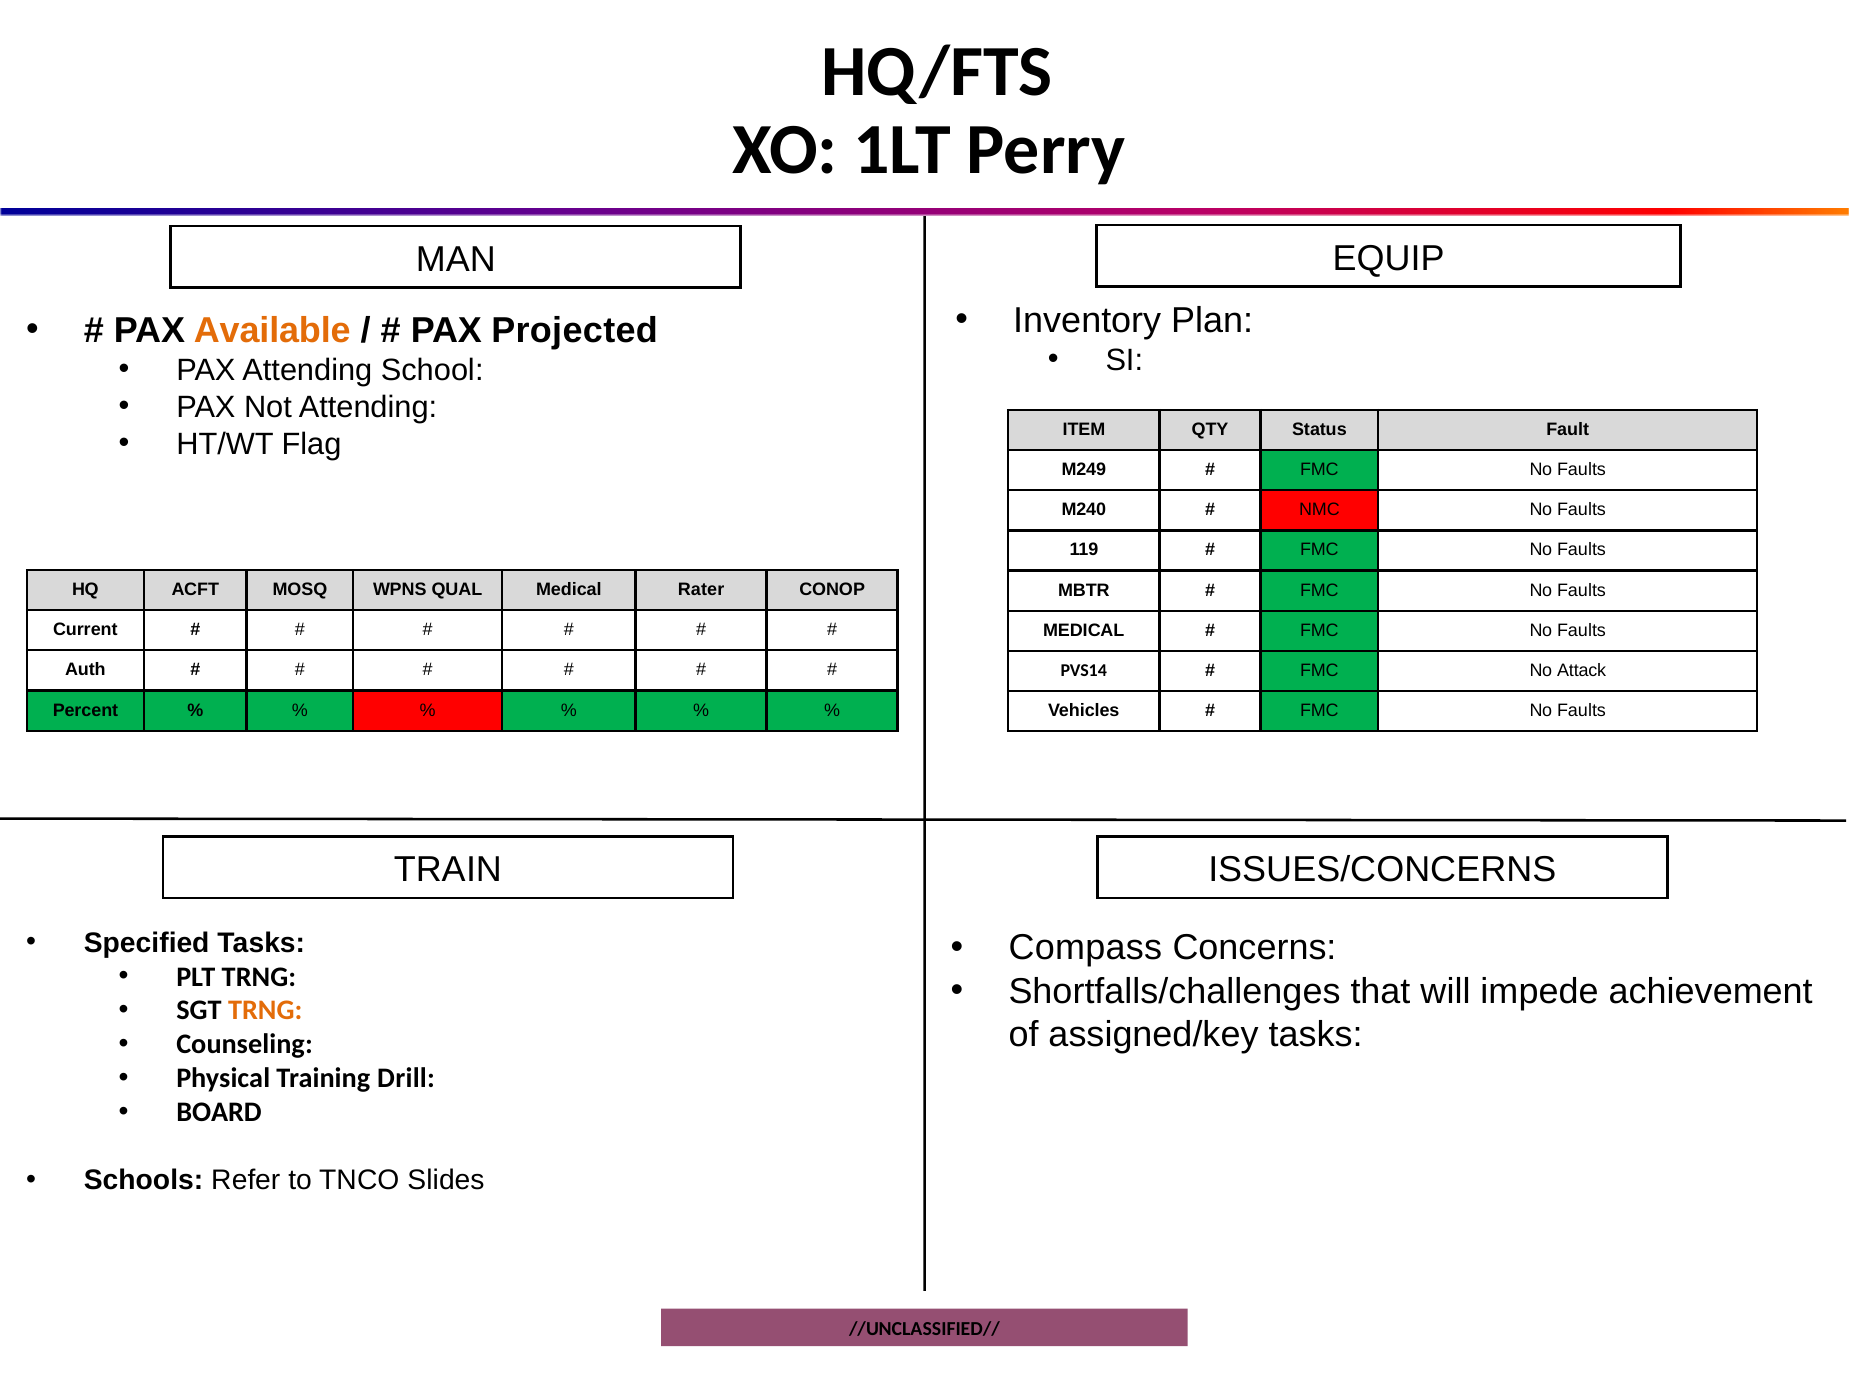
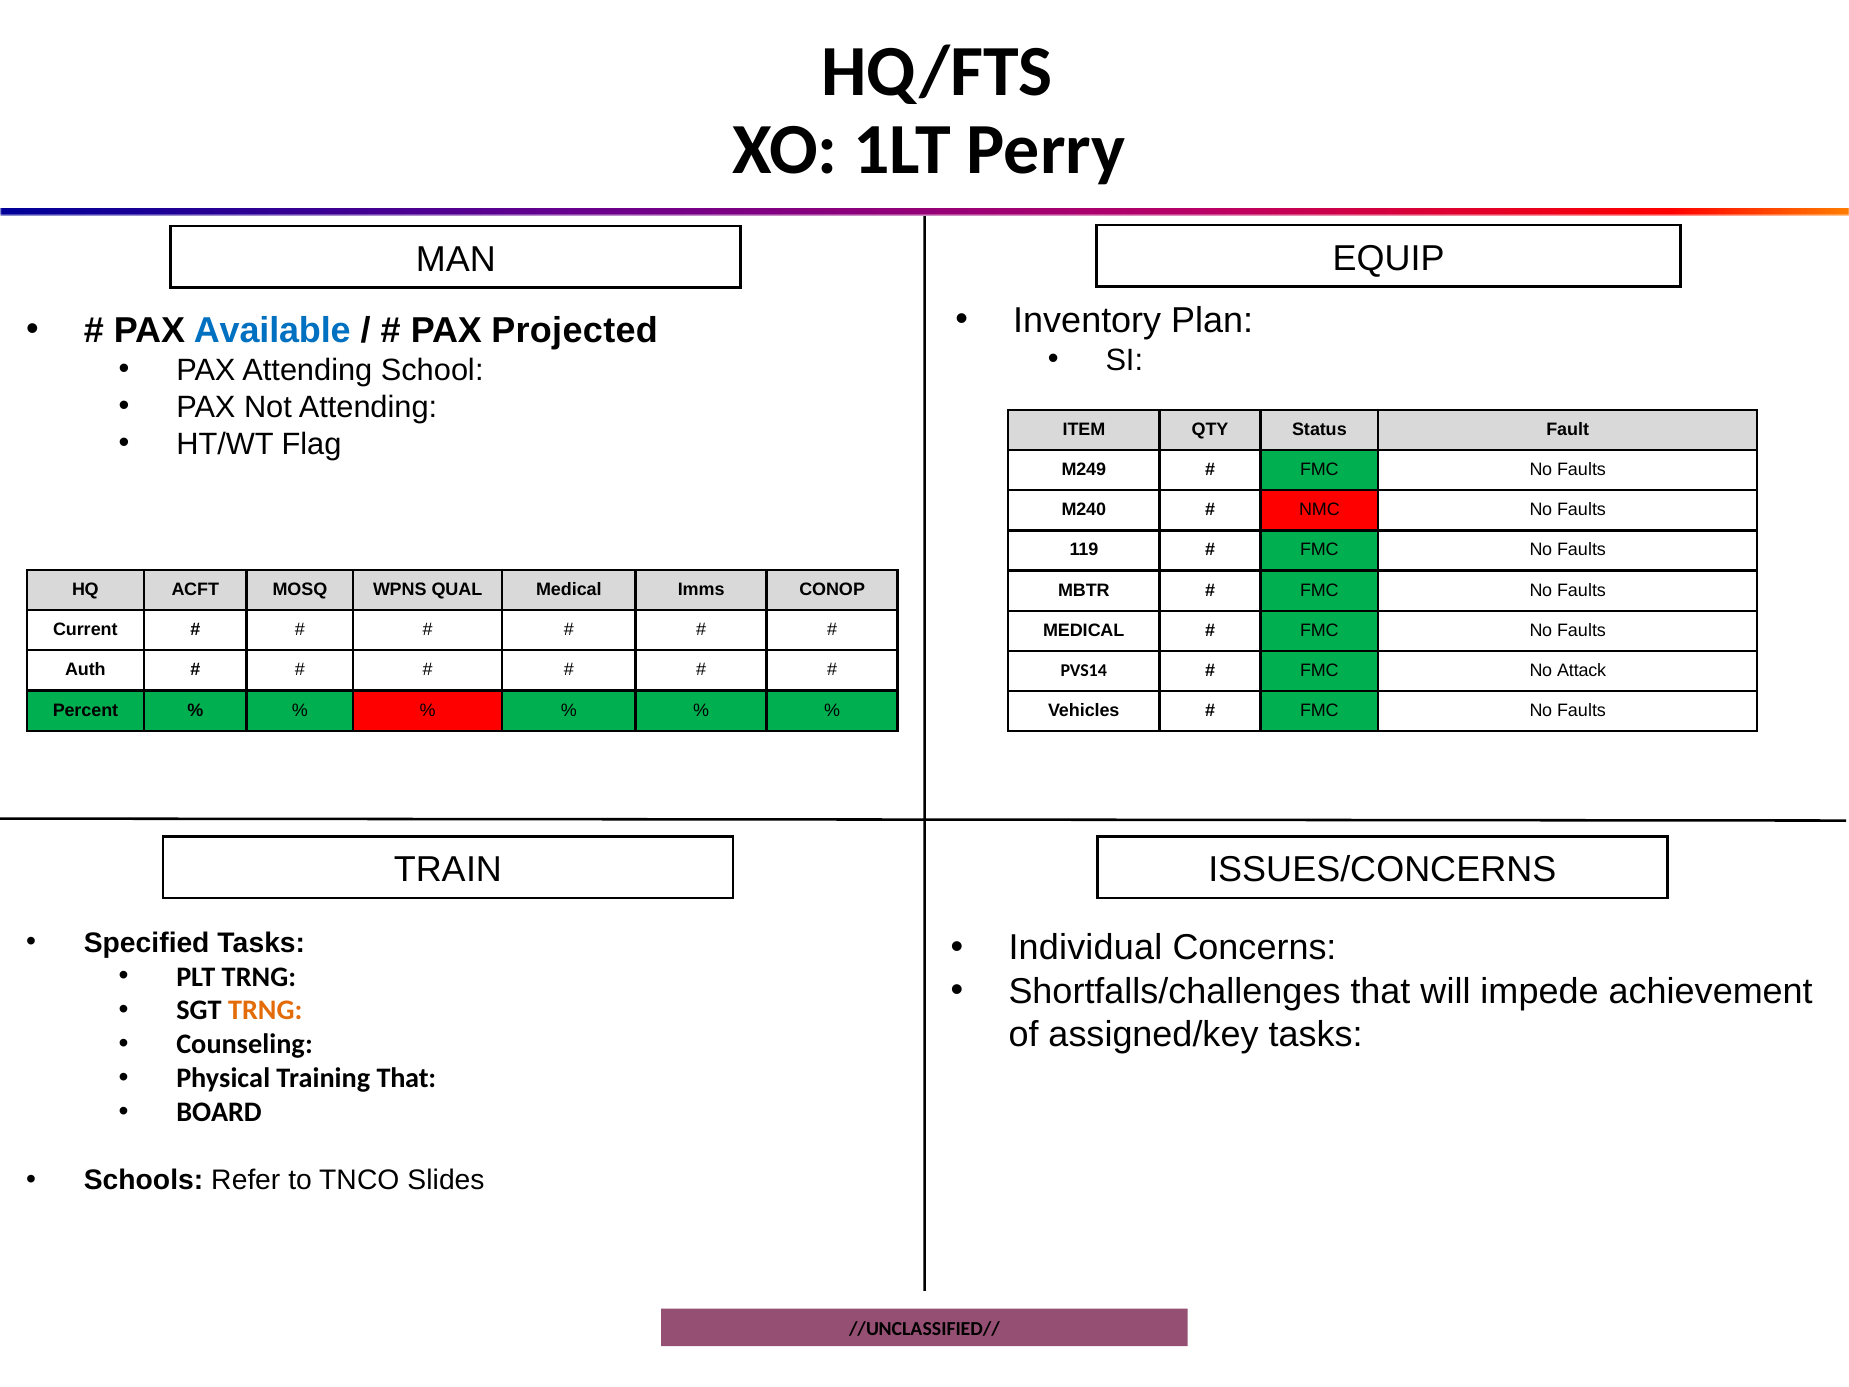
Available colour: orange -> blue
Rater: Rater -> Imms
Compass: Compass -> Individual
Training Drill: Drill -> That
